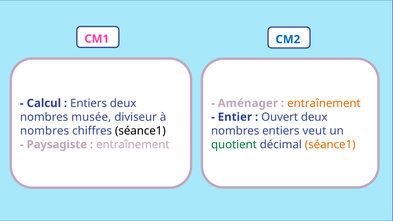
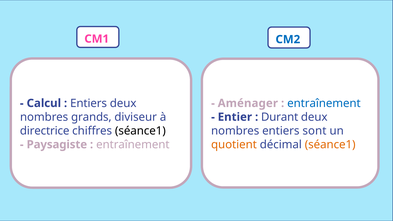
entraînement at (324, 103) colour: orange -> blue
musée: musée -> grands
Ouvert: Ouvert -> Durant
nombres at (45, 131): nombres -> directrice
veut: veut -> sont
quotient colour: green -> orange
